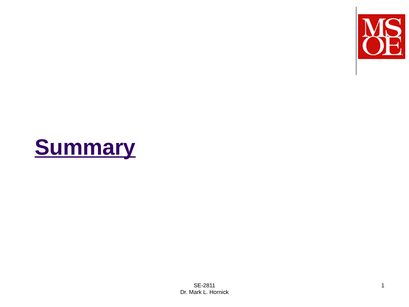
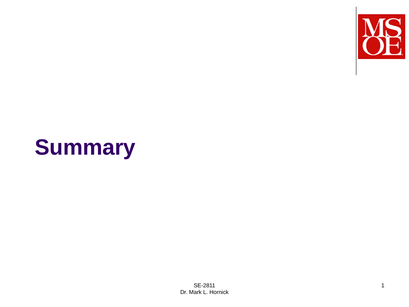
Summary underline: present -> none
